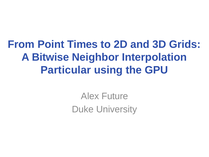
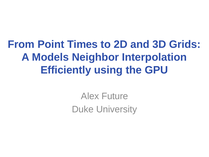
Bitwise: Bitwise -> Models
Particular: Particular -> Efficiently
